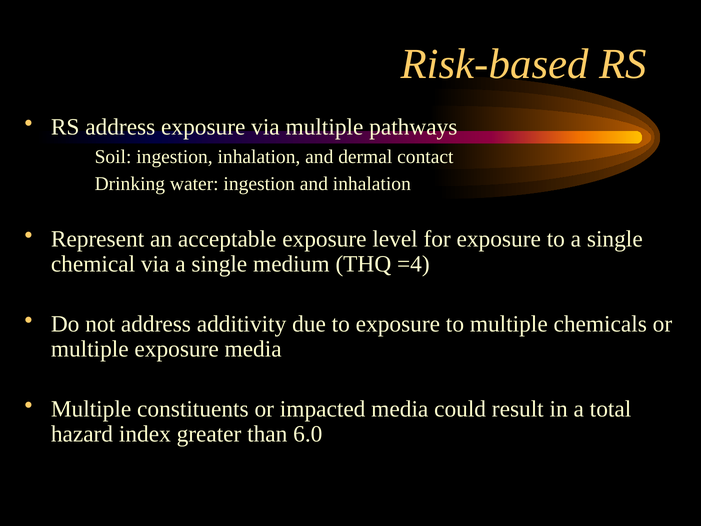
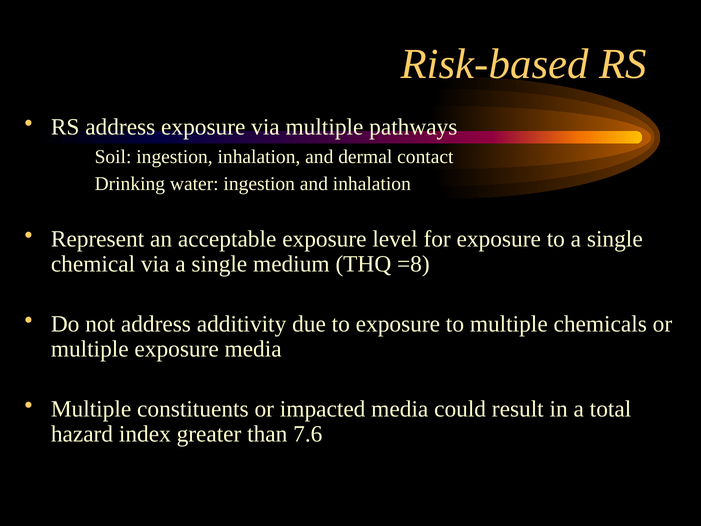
=4: =4 -> =8
6.0: 6.0 -> 7.6
